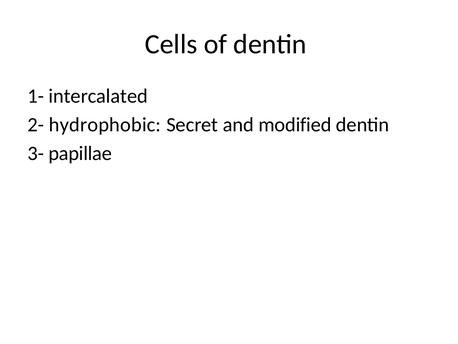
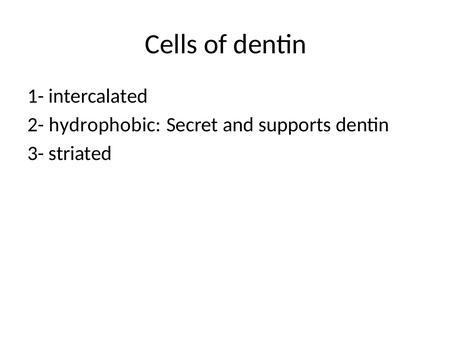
modified: modified -> supports
papillae: papillae -> striated
